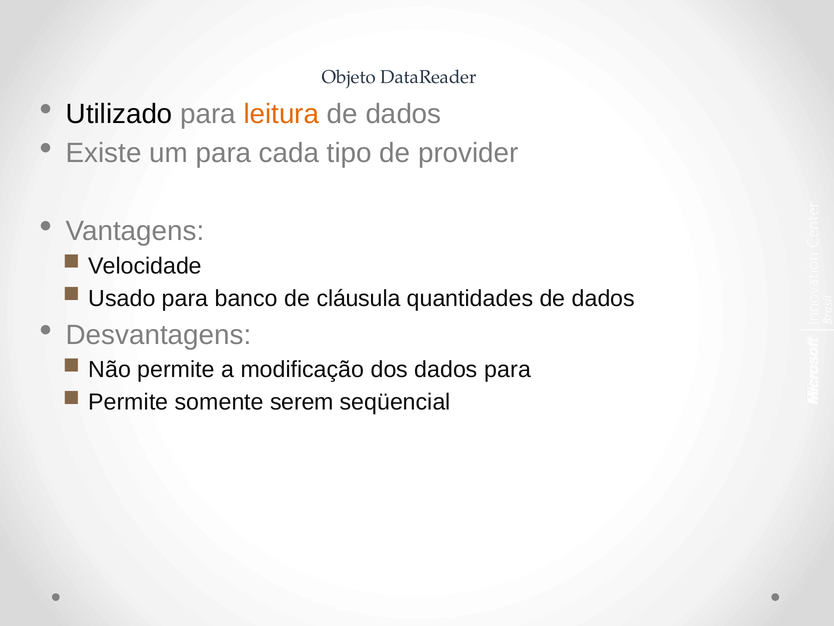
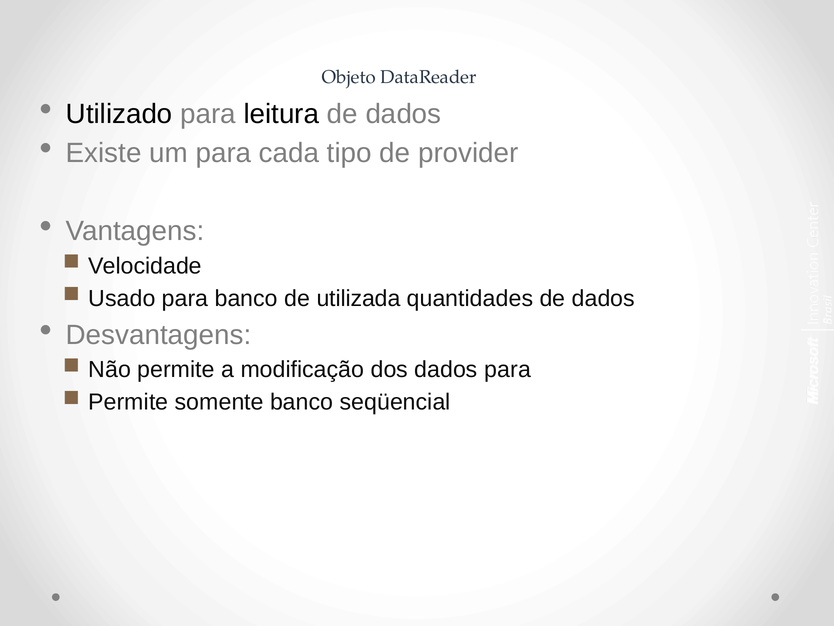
leitura colour: orange -> black
cláusula: cláusula -> utilizada
somente serem: serem -> banco
